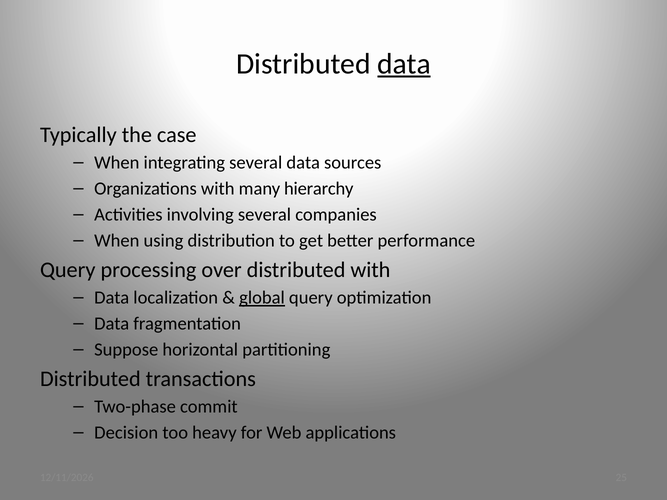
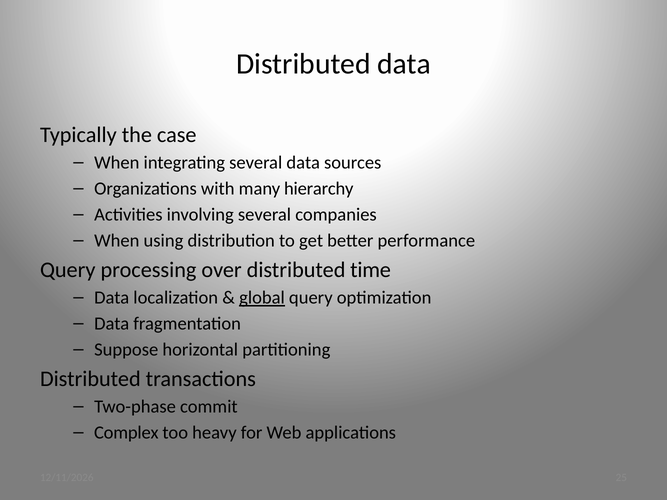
data at (404, 64) underline: present -> none
distributed with: with -> time
Decision: Decision -> Complex
